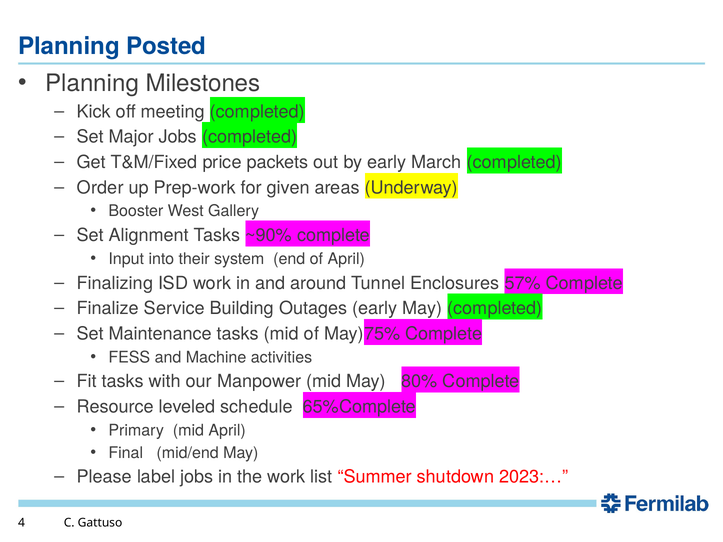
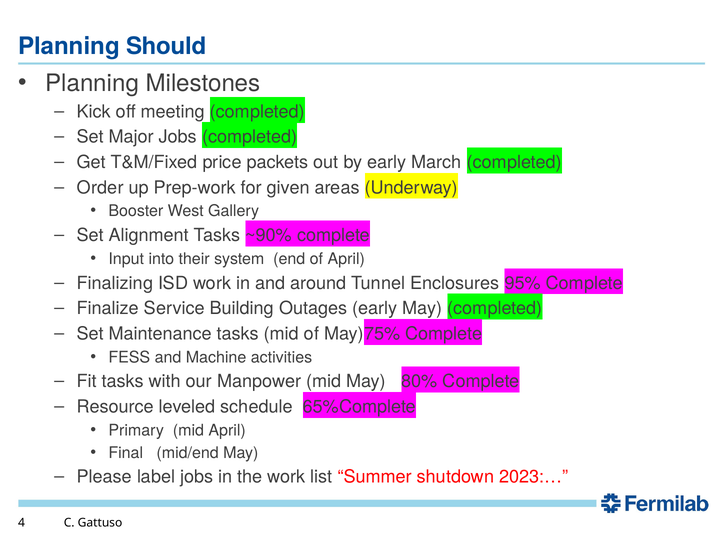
Posted: Posted -> Should
57%: 57% -> 95%
